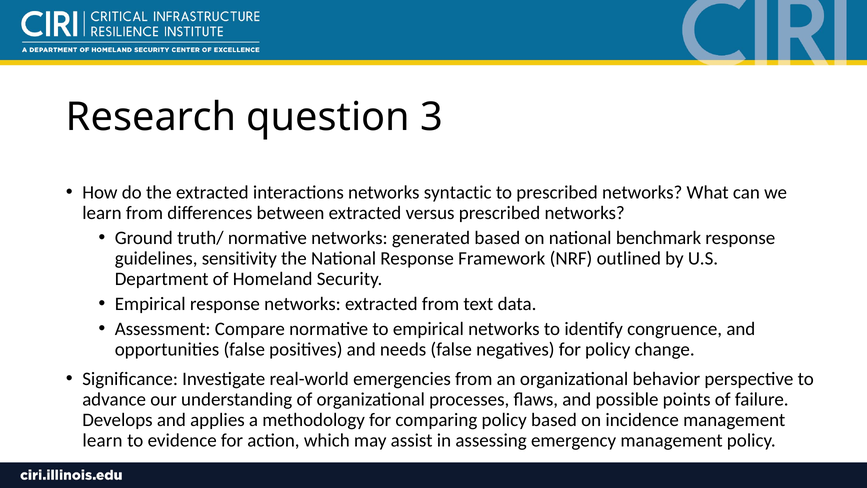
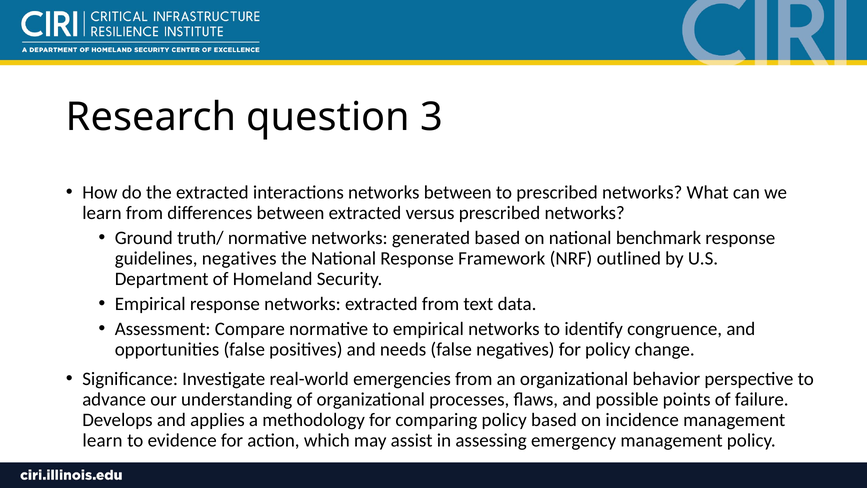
networks syntactic: syntactic -> between
guidelines sensitivity: sensitivity -> negatives
